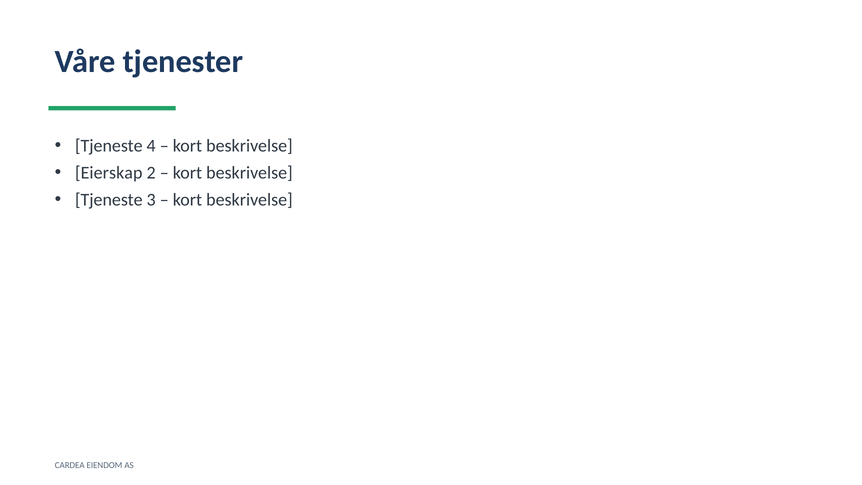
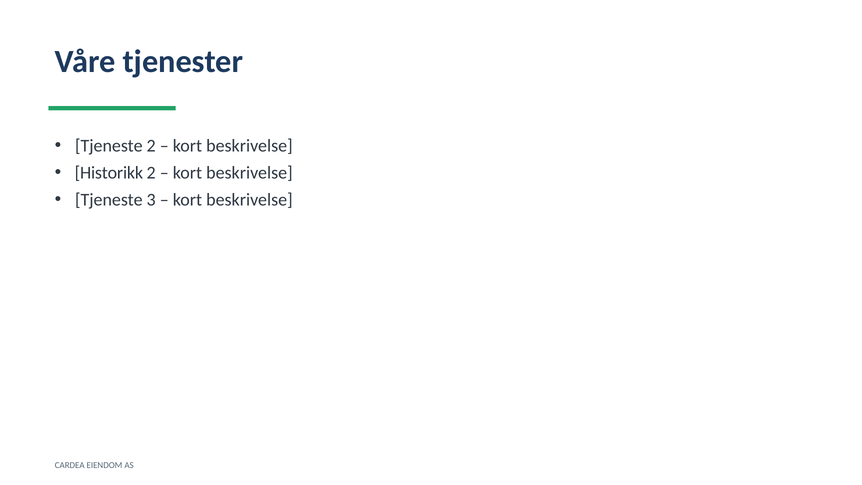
Tjeneste 4: 4 -> 2
Eierskap: Eierskap -> Historikk
